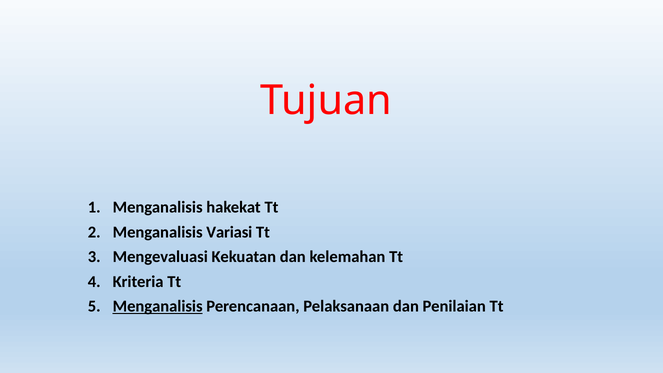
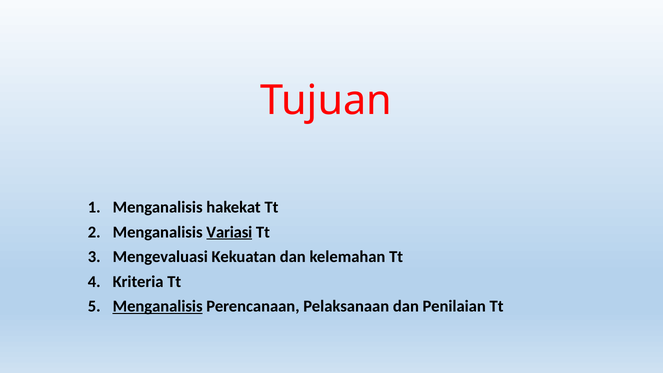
Variasi underline: none -> present
